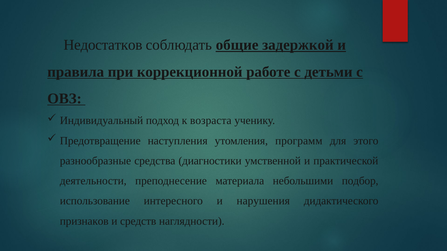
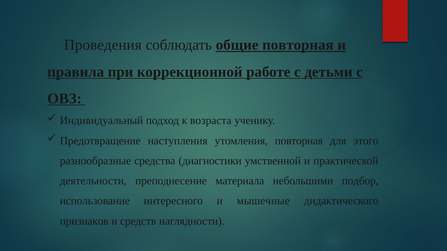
Недостатков: Недостатков -> Проведения
общие задержкой: задержкой -> повторная
утомления программ: программ -> повторная
нарушения: нарушения -> мышечные
